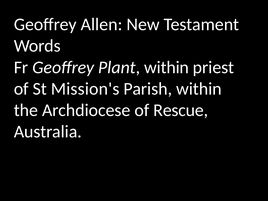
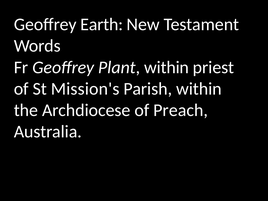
Allen: Allen -> Earth
Rescue: Rescue -> Preach
